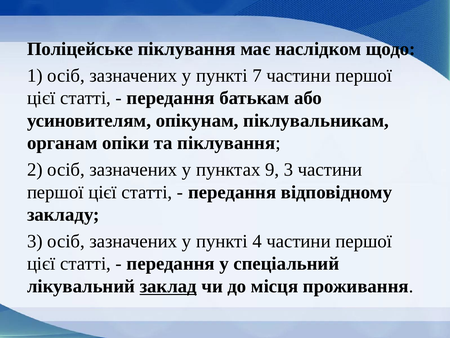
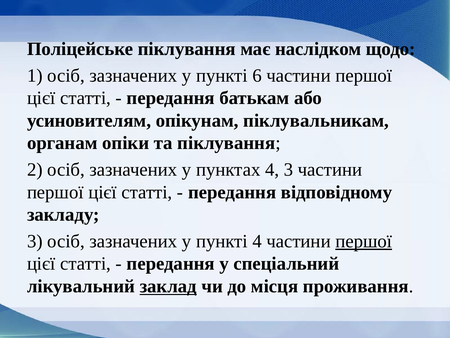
7: 7 -> 6
пунктах 9: 9 -> 4
першої at (364, 241) underline: none -> present
